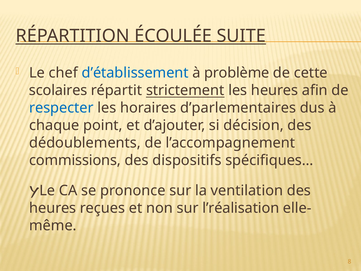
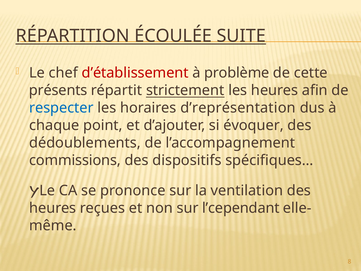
d’établissement colour: blue -> red
scolaires: scolaires -> présents
d’parlementaires: d’parlementaires -> d’représentation
décision: décision -> évoquer
l’réalisation: l’réalisation -> l’cependant
